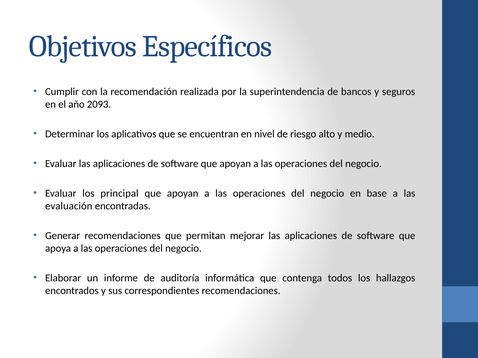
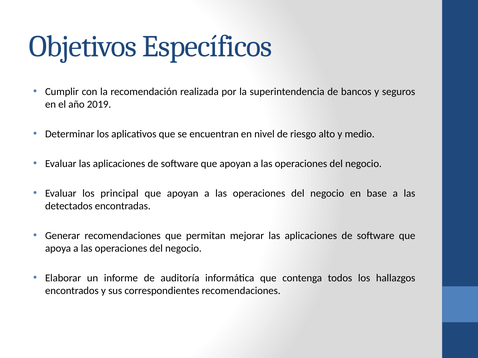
2093: 2093 -> 2019
evaluación: evaluación -> detectados
